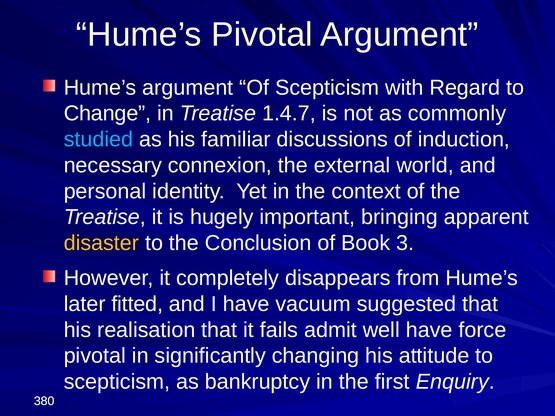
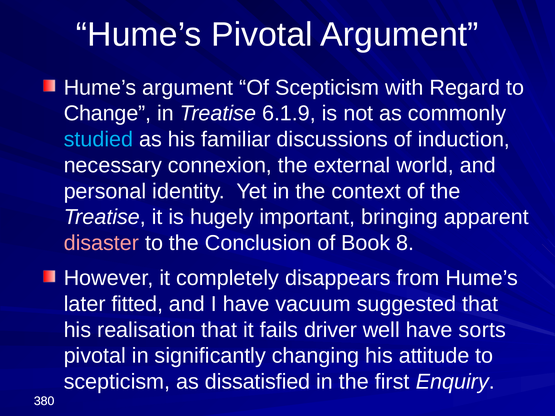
1.4.7: 1.4.7 -> 6.1.9
disaster colour: yellow -> pink
3: 3 -> 8
admit: admit -> driver
force: force -> sorts
bankruptcy: bankruptcy -> dissatisfied
